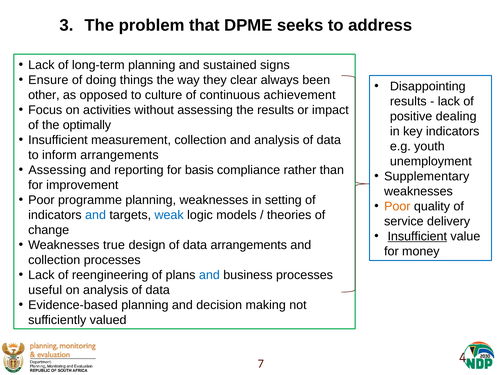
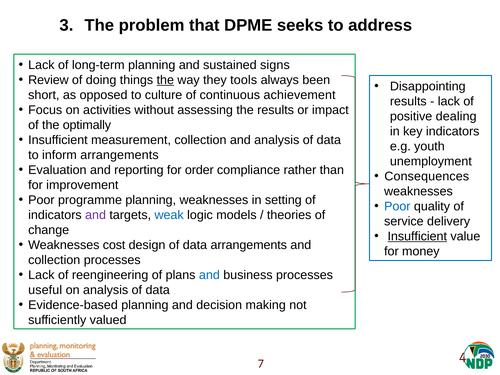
Ensure: Ensure -> Review
the at (165, 80) underline: none -> present
clear: clear -> tools
other: other -> short
Assessing at (57, 170): Assessing -> Evaluation
basis: basis -> order
Supplementary: Supplementary -> Consequences
Poor at (397, 206) colour: orange -> blue
and at (96, 215) colour: blue -> purple
true: true -> cost
